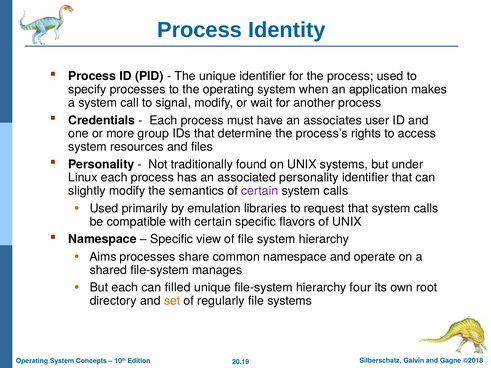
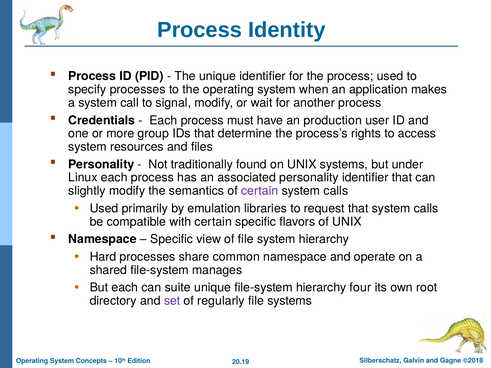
associates: associates -> production
Aims: Aims -> Hard
filled: filled -> suite
set colour: orange -> purple
